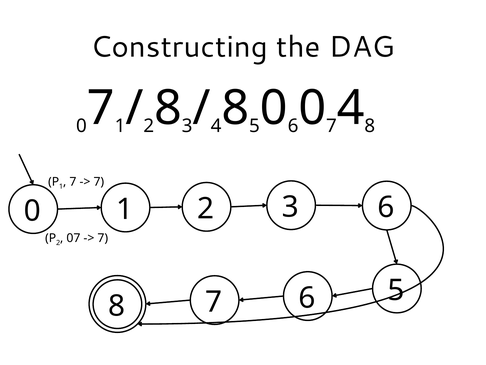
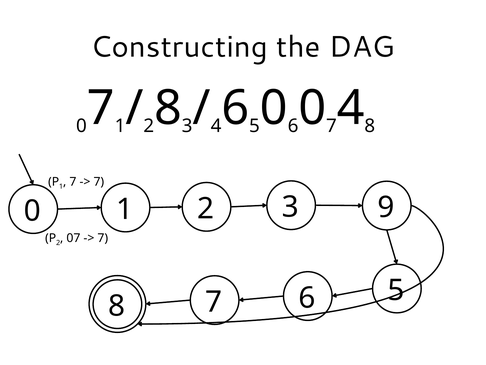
8 at (235, 108): 8 -> 6
3 6: 6 -> 9
